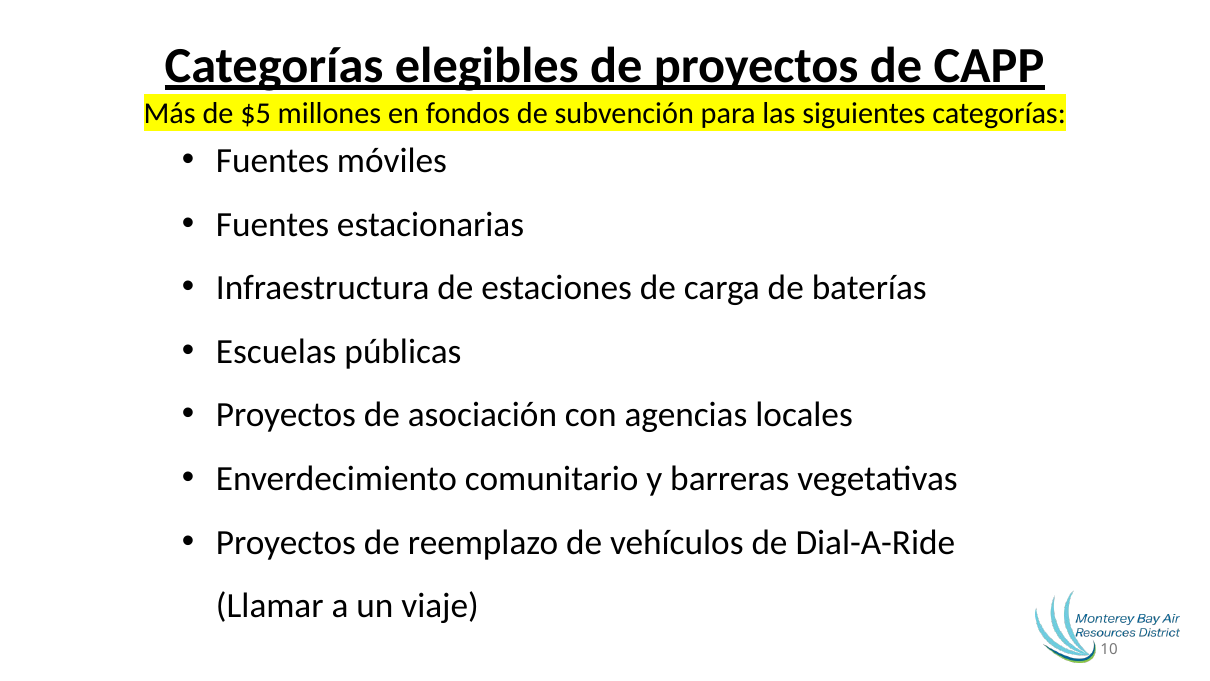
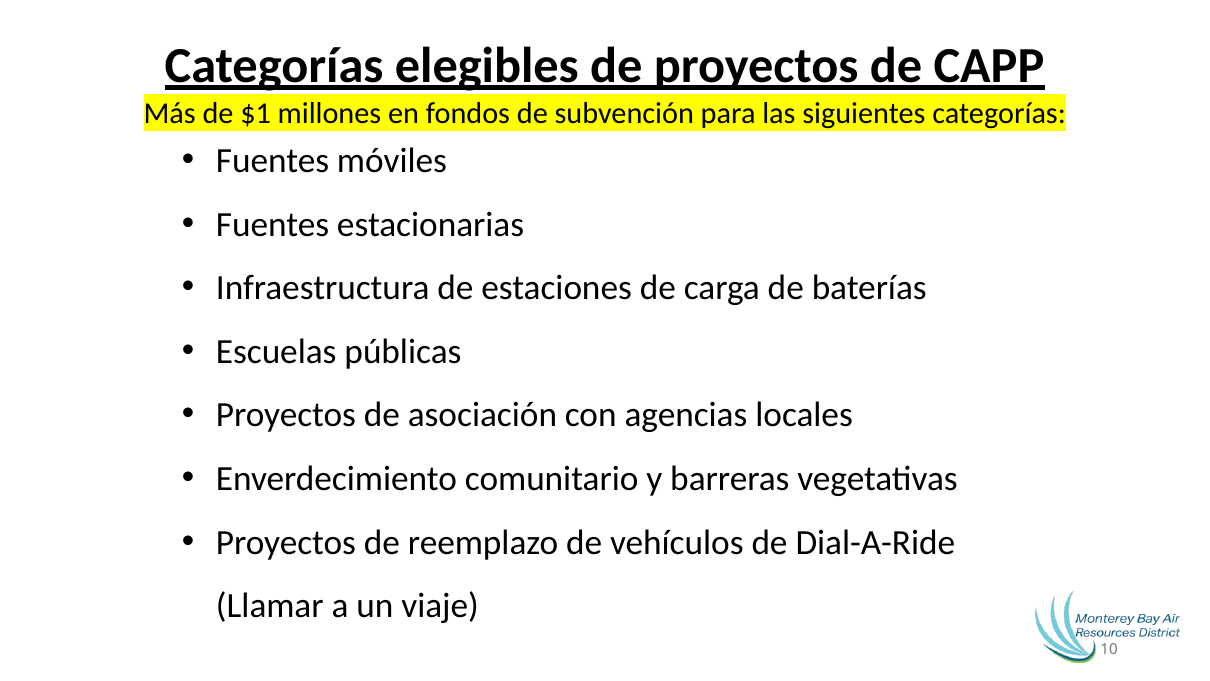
$5: $5 -> $1
